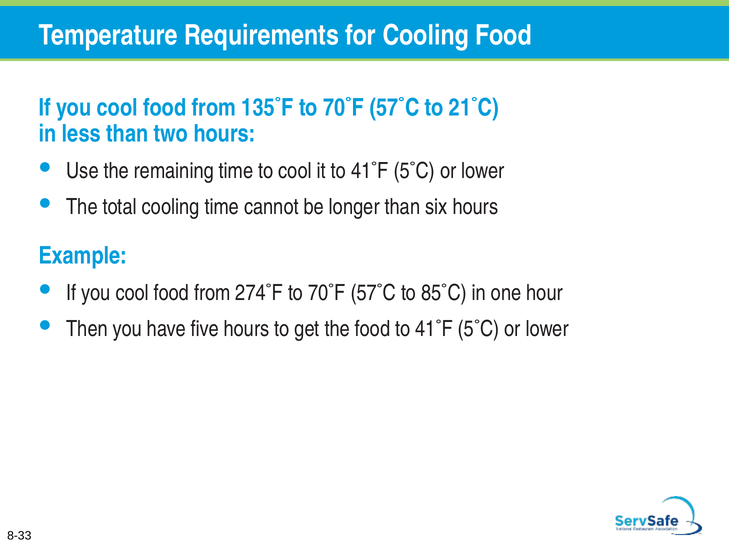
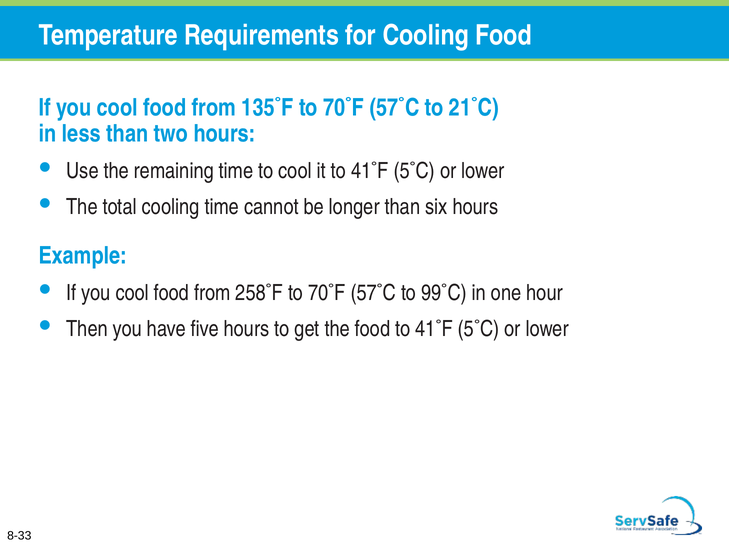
274˚F: 274˚F -> 258˚F
85˚C: 85˚C -> 99˚C
